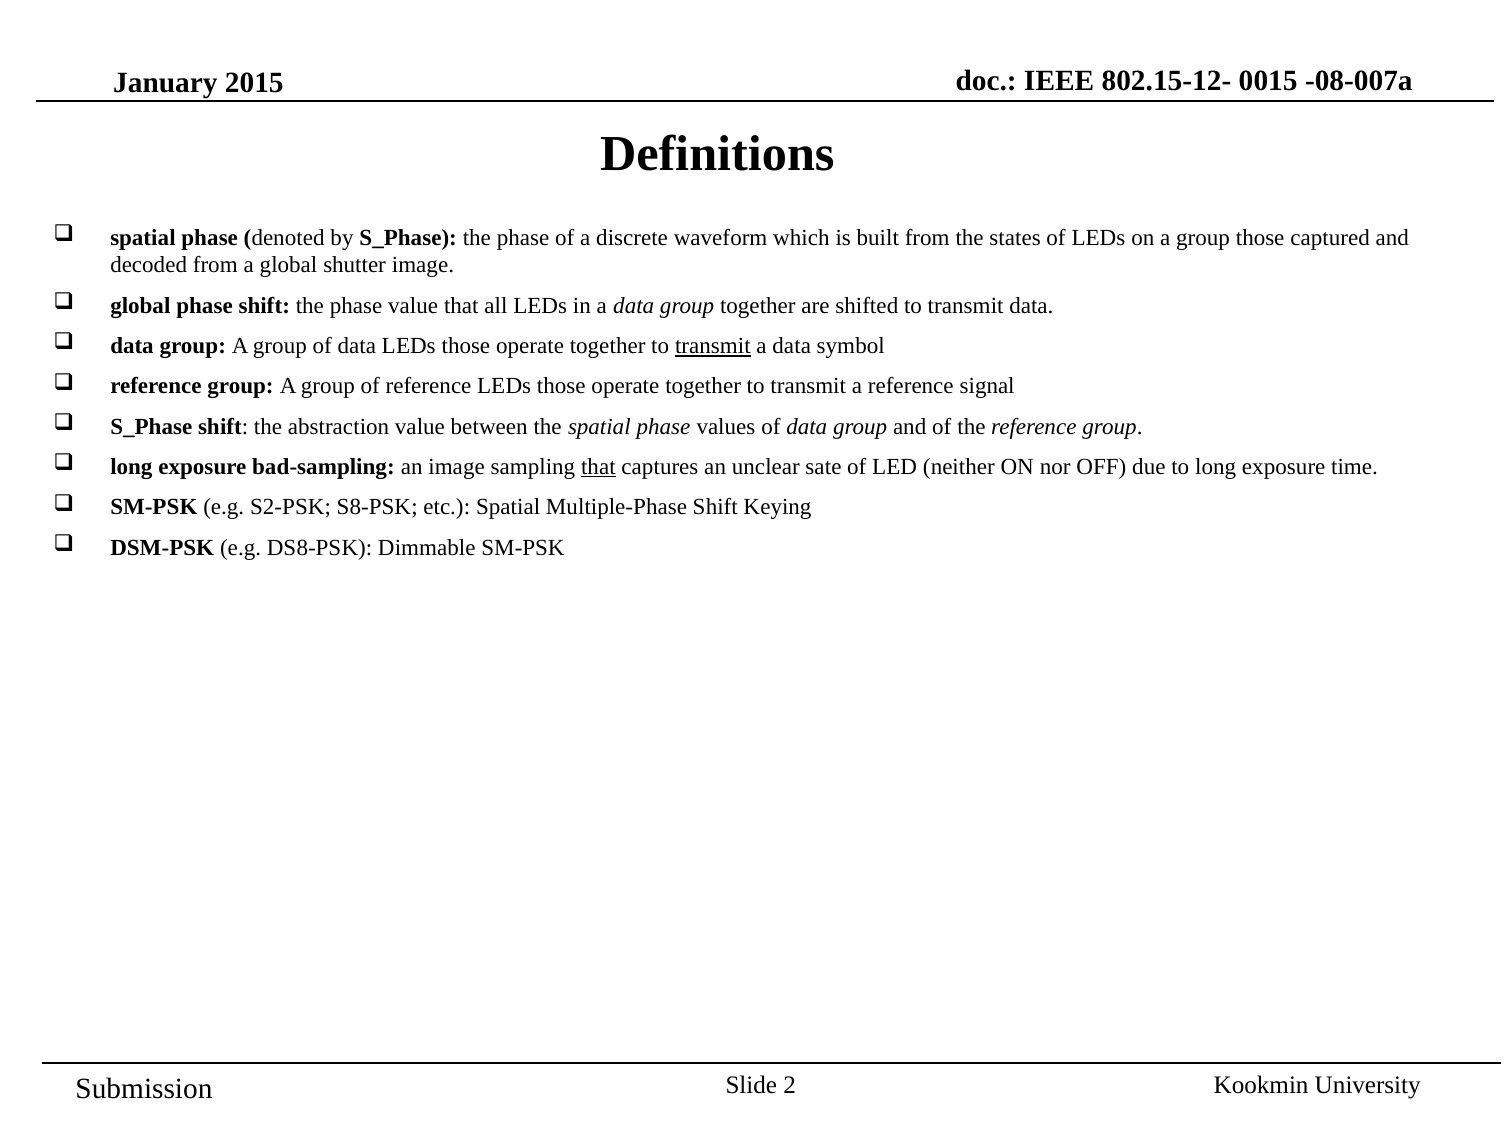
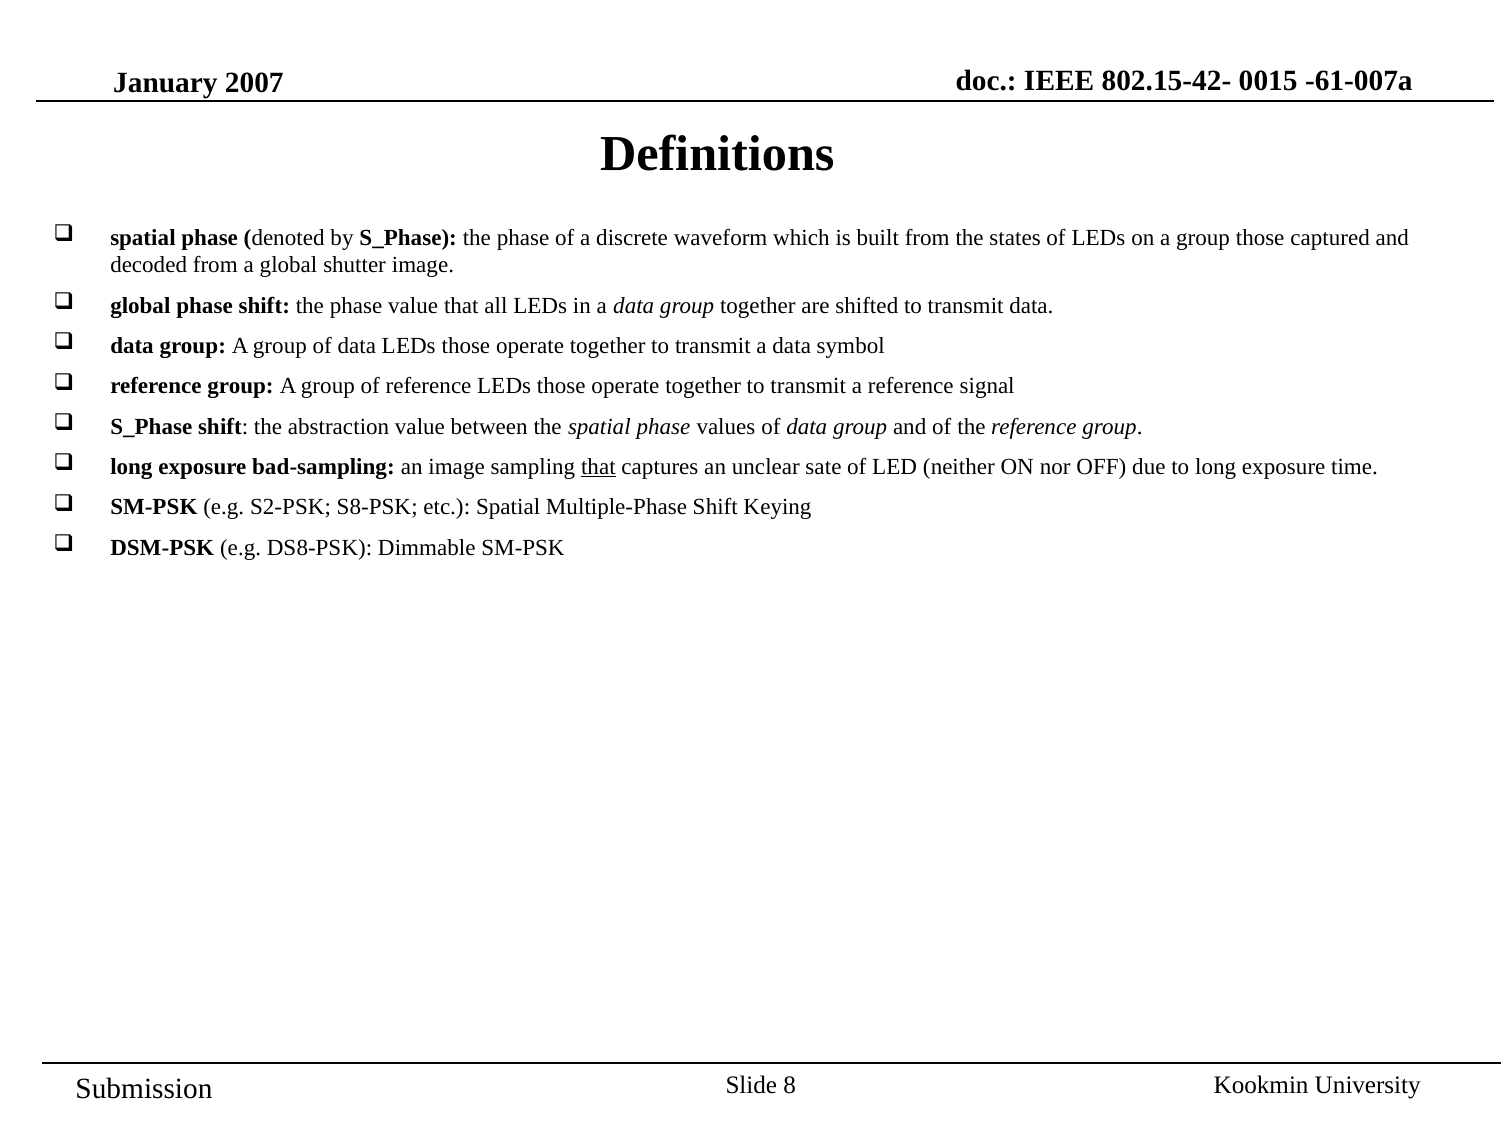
802.15-12-: 802.15-12- -> 802.15-42-
-08-007a: -08-007a -> -61-007a
2015: 2015 -> 2007
transmit at (713, 346) underline: present -> none
2: 2 -> 8
